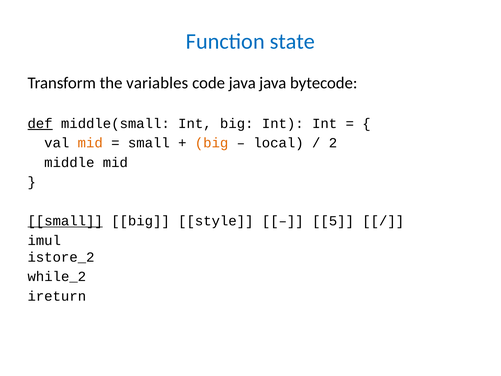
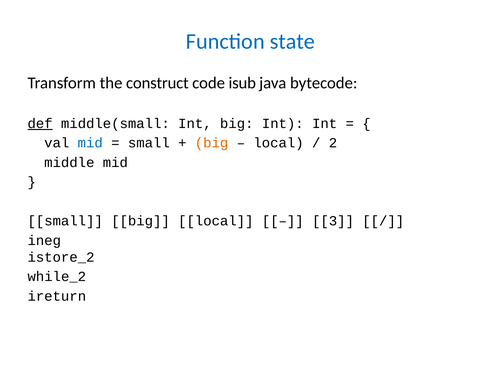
variables: variables -> construct
code java: java -> isub
mid at (90, 143) colour: orange -> blue
small at (65, 221) underline: present -> none
big style: style -> local
5: 5 -> 3
imul: imul -> ineg
